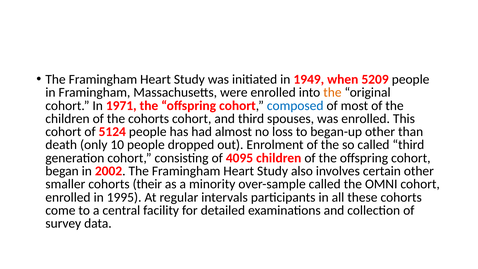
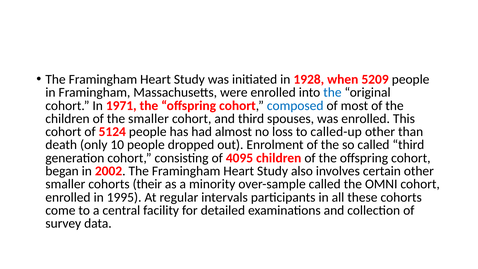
1949: 1949 -> 1928
the at (332, 92) colour: orange -> blue
the cohorts: cohorts -> smaller
began-up: began-up -> called-up
